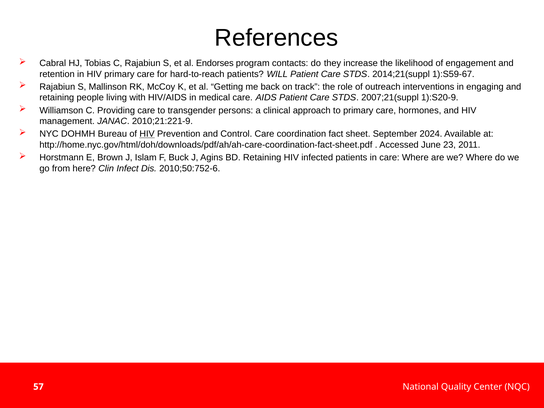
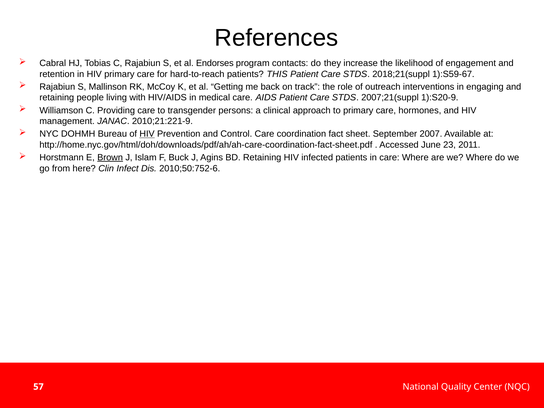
WILL: WILL -> THIS
2014;21(suppl: 2014;21(suppl -> 2018;21(suppl
2024: 2024 -> 2007
Brown underline: none -> present
